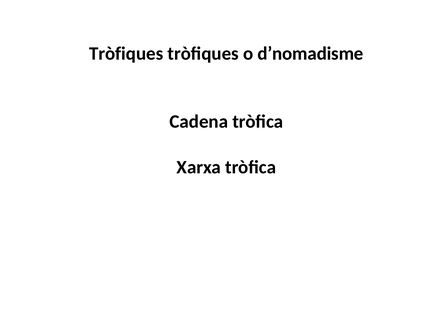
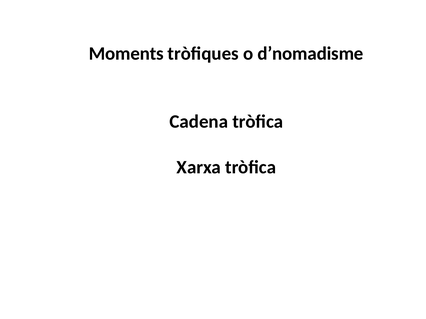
Tròfiques at (126, 54): Tròfiques -> Moments
